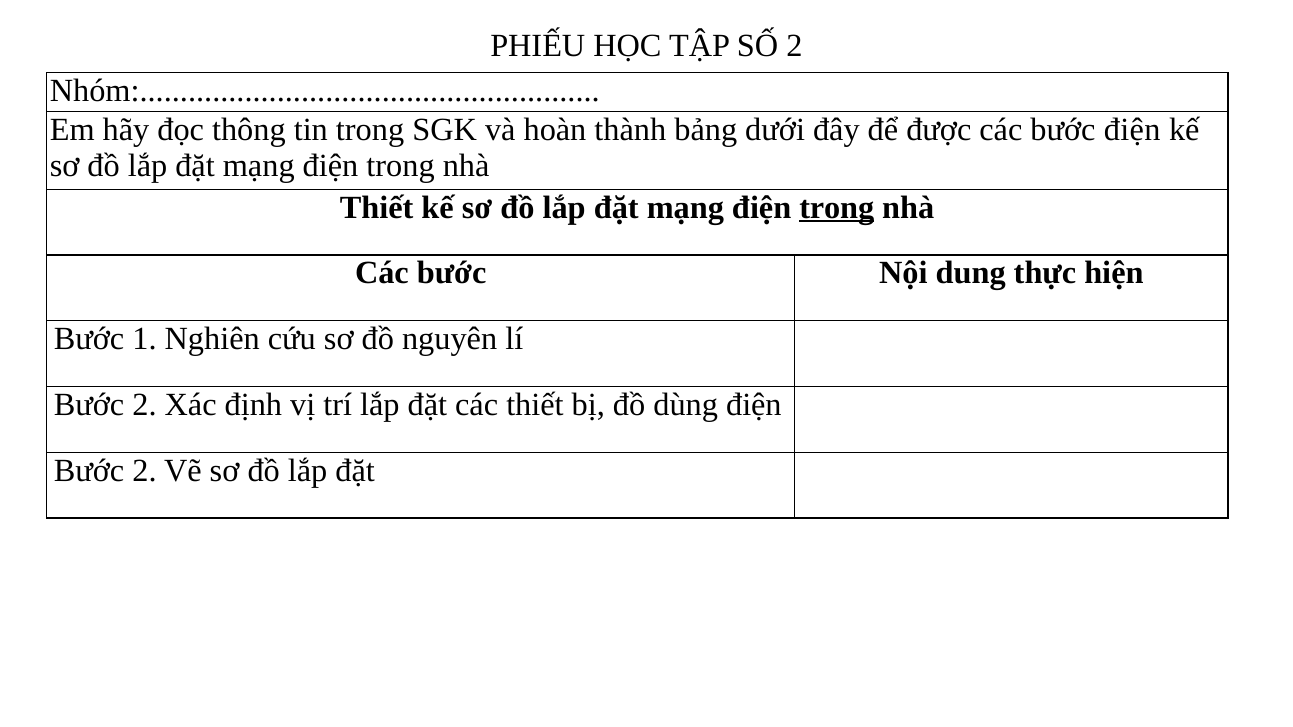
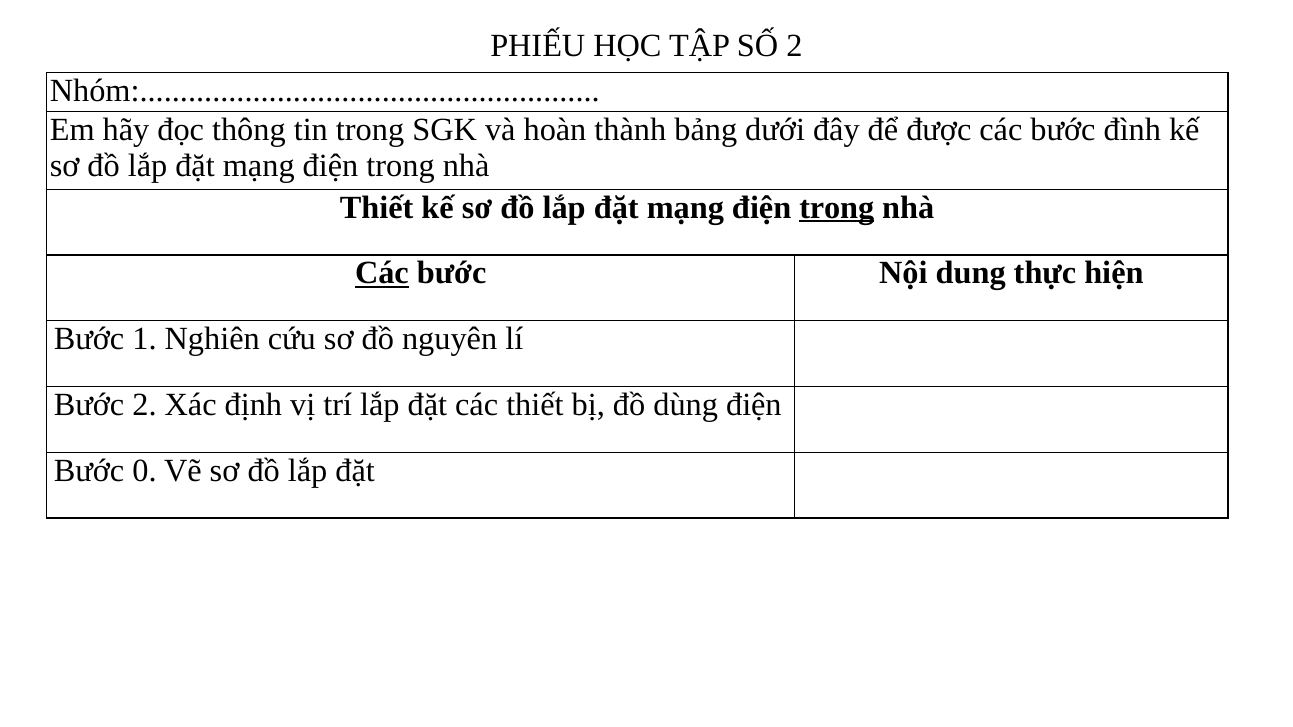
bước điện: điện -> đình
Các at (382, 273) underline: none -> present
2 at (144, 471): 2 -> 0
